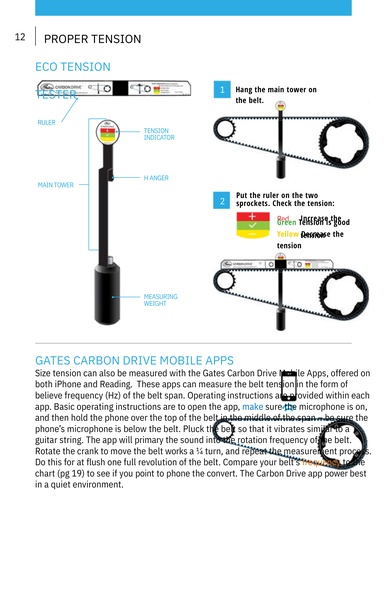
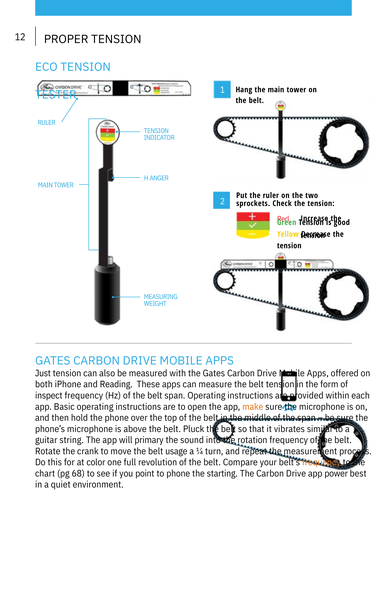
Size: Size -> Just
believe: believe -> inspect
make colour: blue -> orange
below: below -> above
works: works -> usage
flush: flush -> color
19: 19 -> 68
convert: convert -> starting
